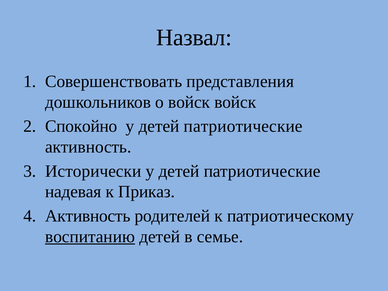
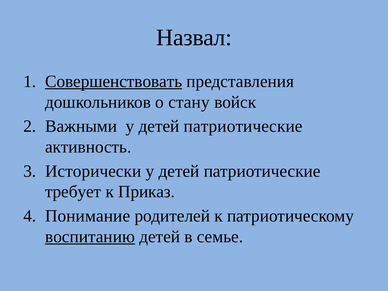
Совершенствовать underline: none -> present
о войск: войск -> стану
Спокойно: Спокойно -> Важными
надевая: надевая -> требует
Активность at (88, 216): Активность -> Понимание
